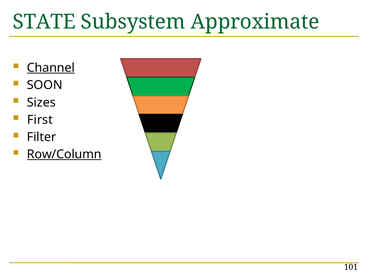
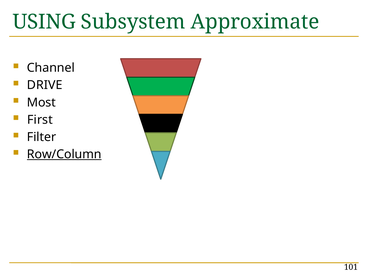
STATE: STATE -> USING
Channel underline: present -> none
SOON: SOON -> DRIVE
Sizes: Sizes -> Most
